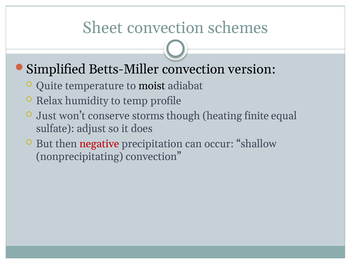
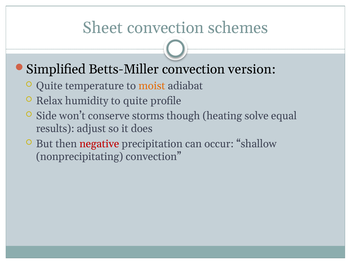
moist colour: black -> orange
to temp: temp -> quite
Just: Just -> Side
finite: finite -> solve
sulfate: sulfate -> results
